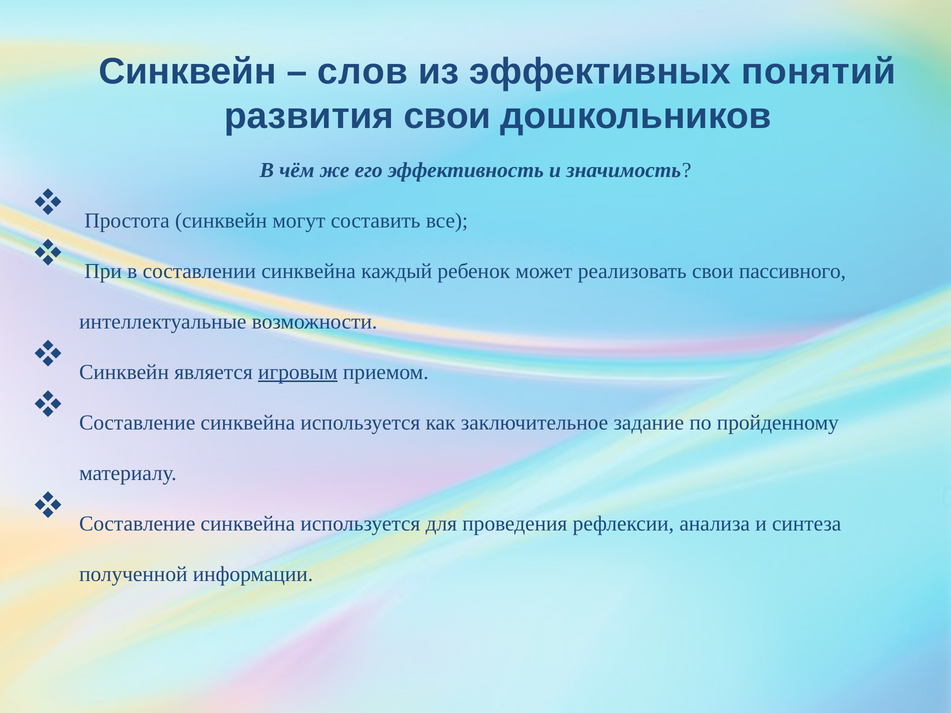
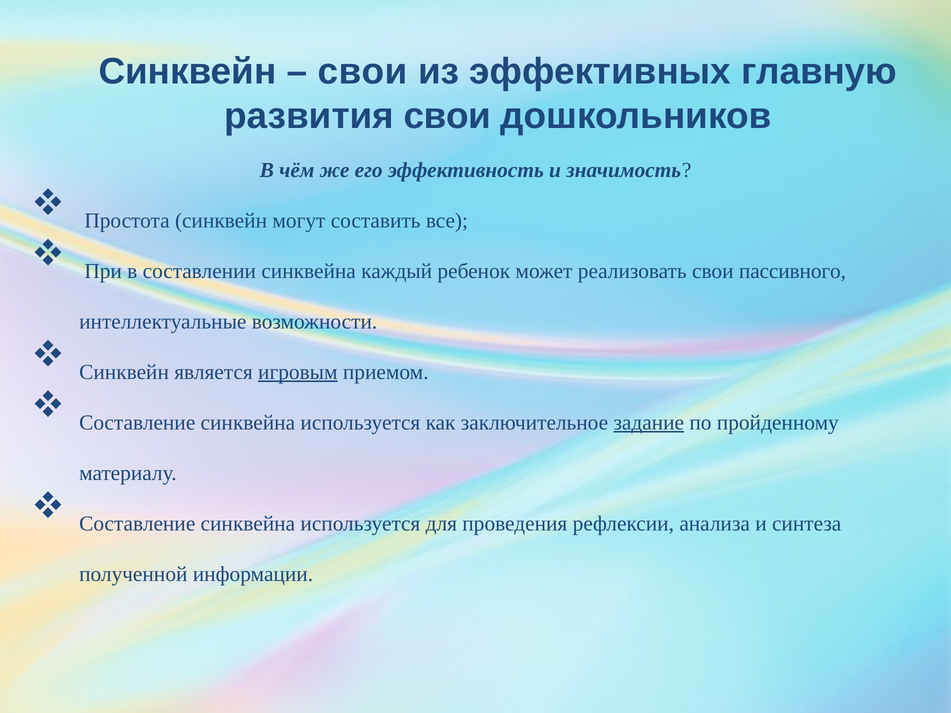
слов at (363, 72): слов -> свои
понятий: понятий -> главную
задание underline: none -> present
